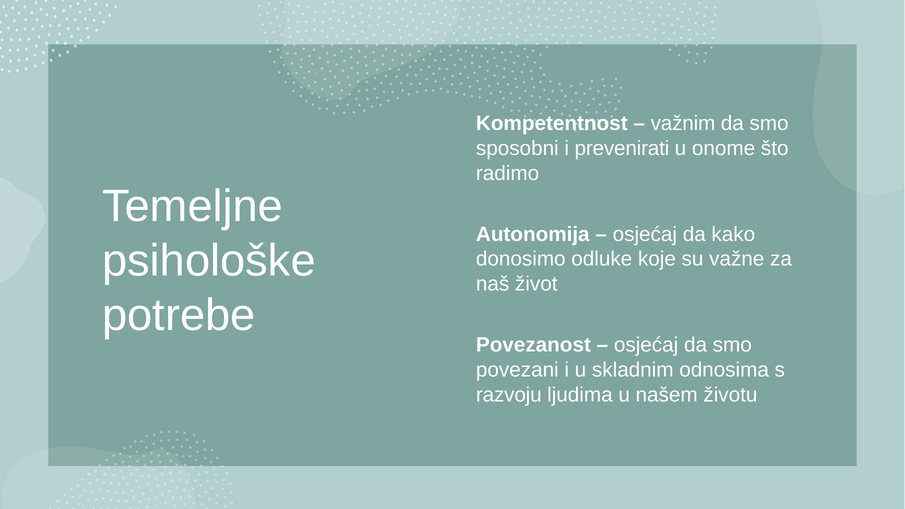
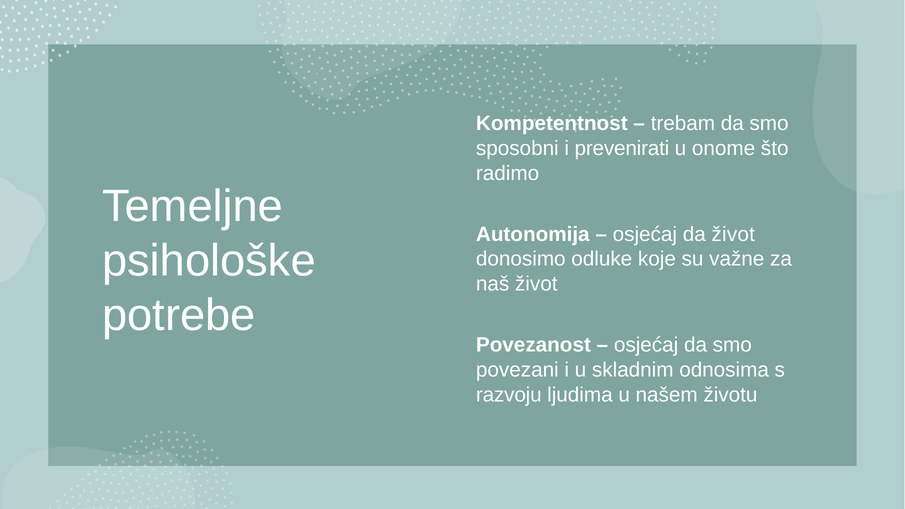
važnim: važnim -> trebam
da kako: kako -> život
